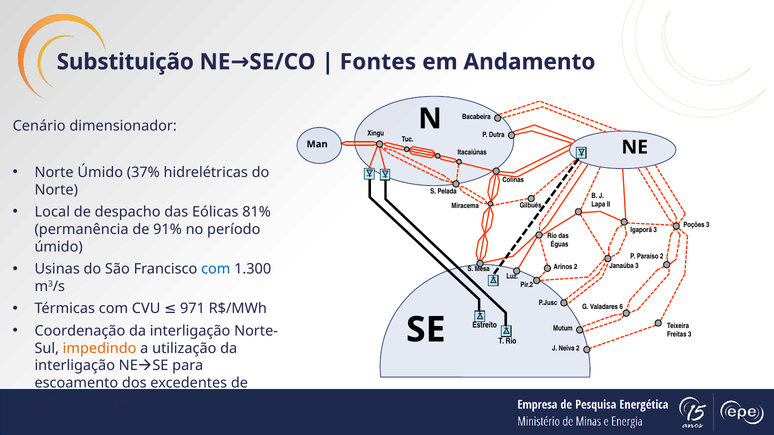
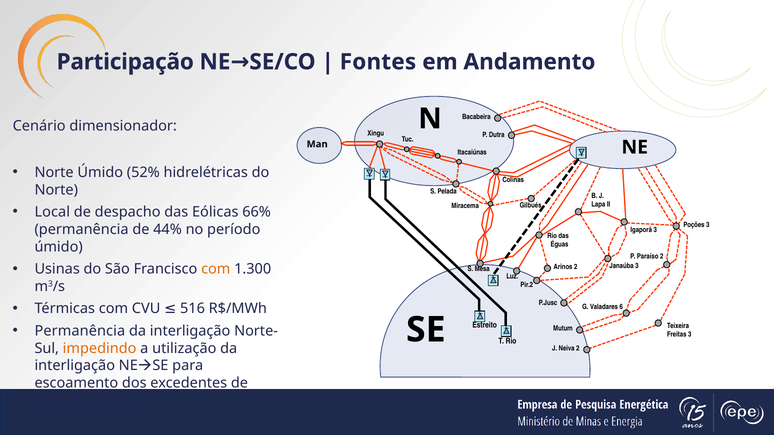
Substituição: Substituição -> Participação
37%: 37% -> 52%
81%: 81% -> 66%
91%: 91% -> 44%
com at (216, 269) colour: blue -> orange
971: 971 -> 516
Coordenação at (80, 331): Coordenação -> Permanência
